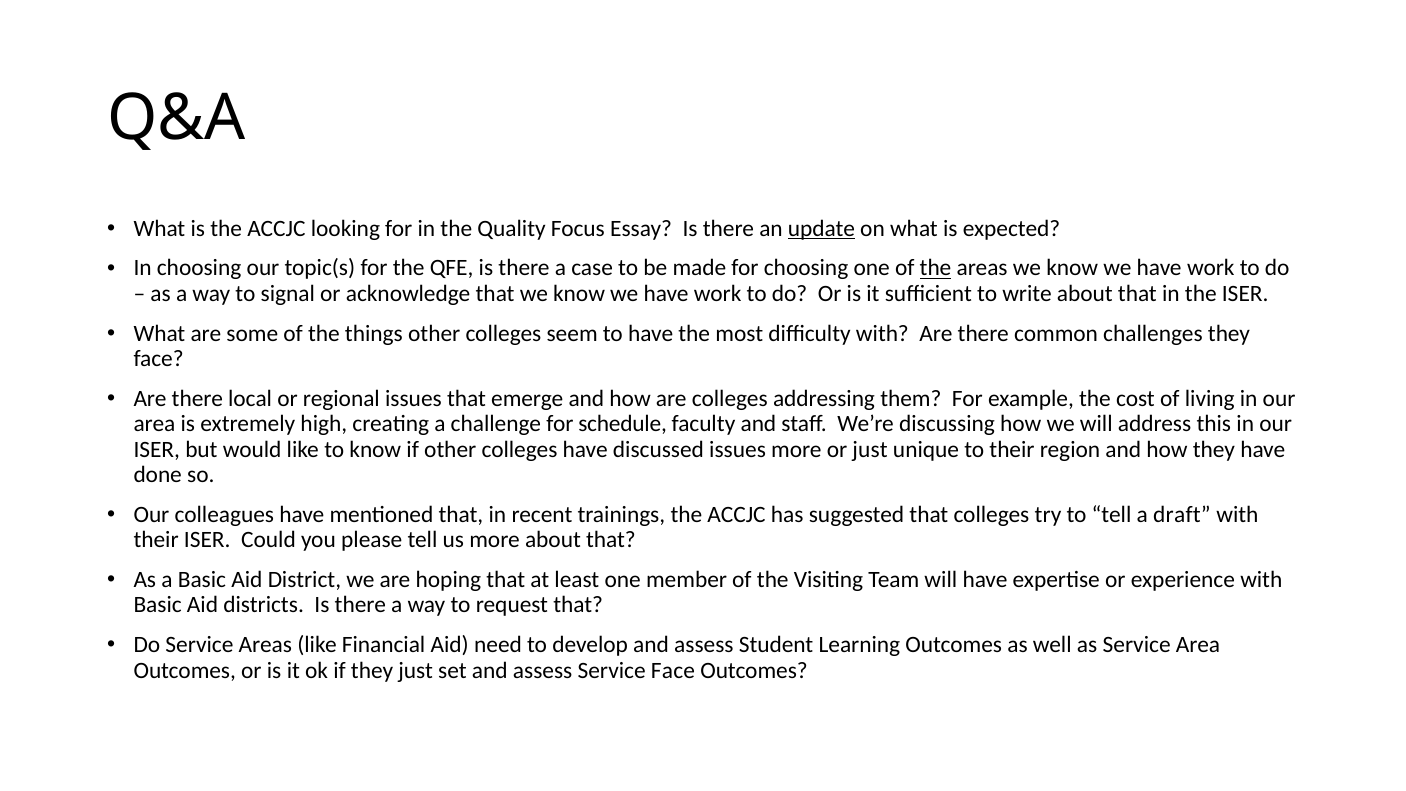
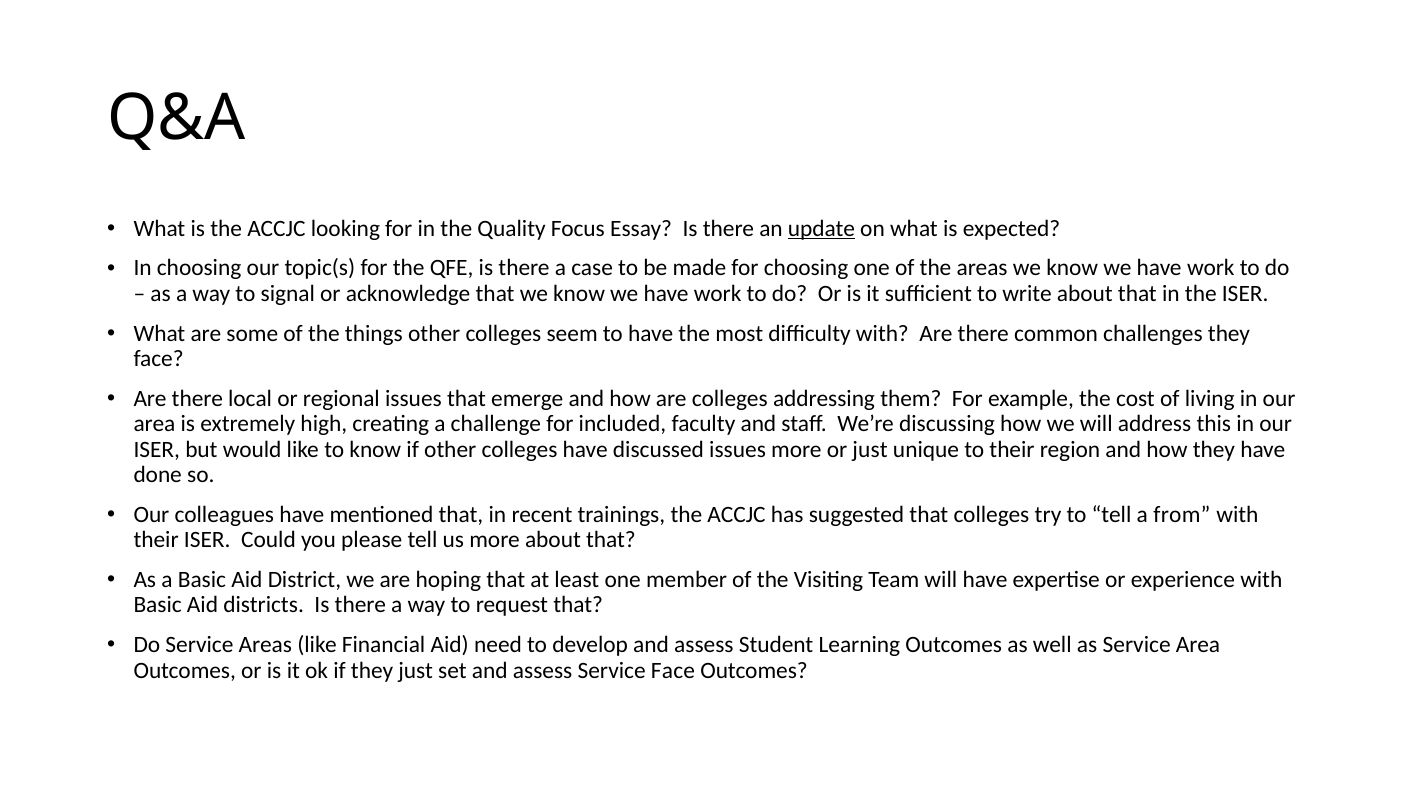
the at (936, 268) underline: present -> none
schedule: schedule -> included
draft: draft -> from
